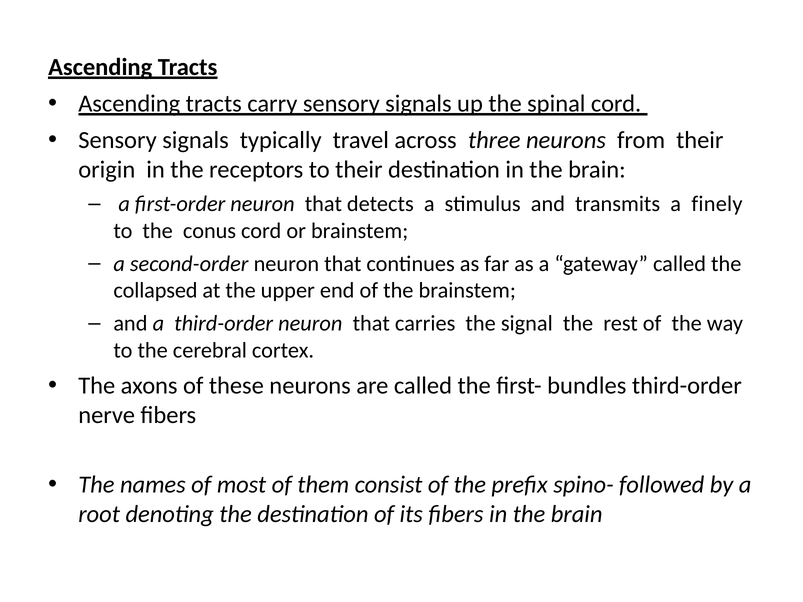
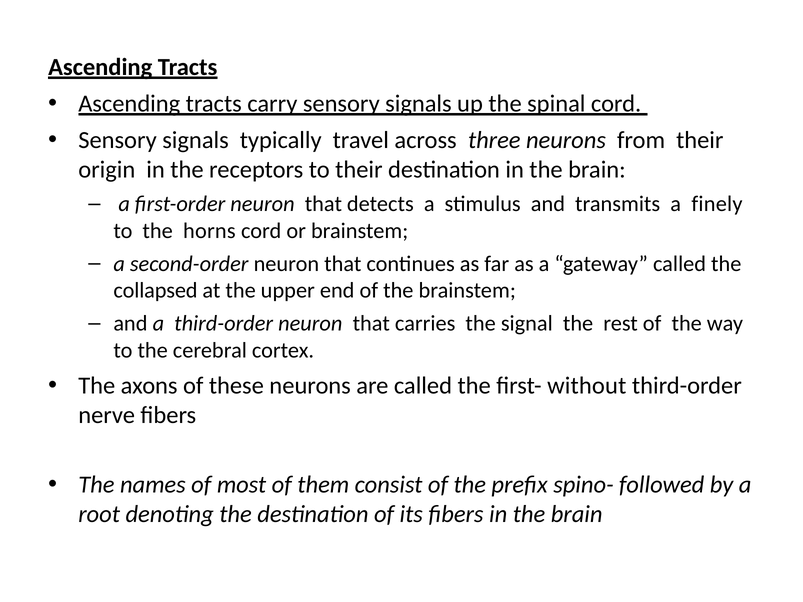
conus: conus -> horns
bundles: bundles -> without
